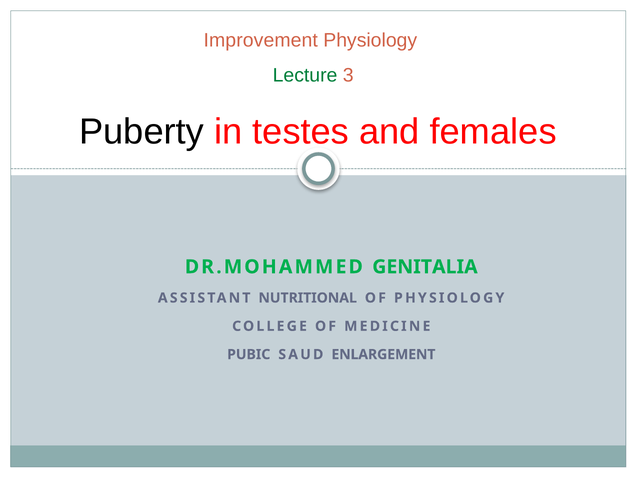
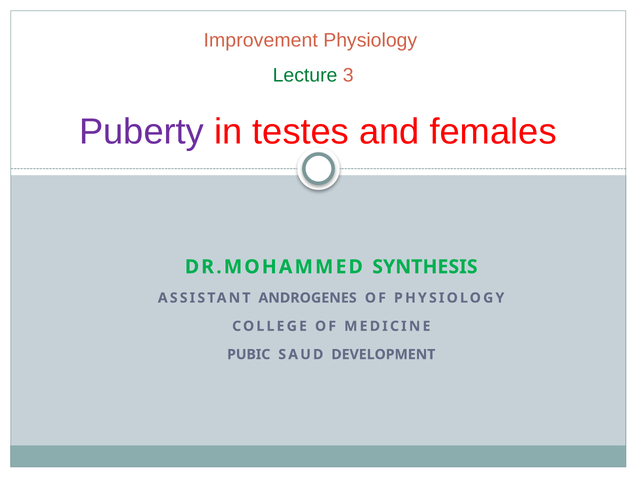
Puberty colour: black -> purple
GENITALIA: GENITALIA -> SYNTHESIS
NUTRITIONAL: NUTRITIONAL -> ANDROGENES
ENLARGEMENT: ENLARGEMENT -> DEVELOPMENT
